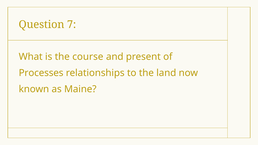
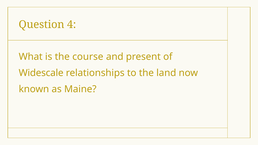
7: 7 -> 4
Processes: Processes -> Widescale
